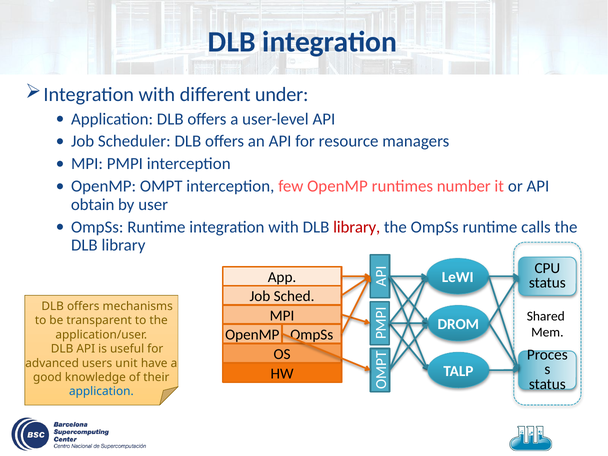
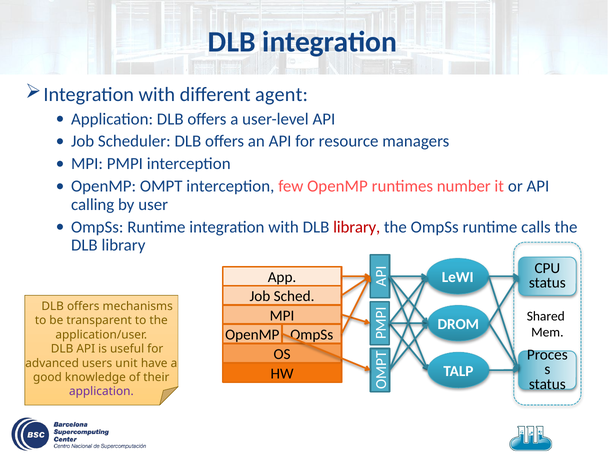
under: under -> agent
obtain: obtain -> calling
application at (101, 392) colour: blue -> purple
